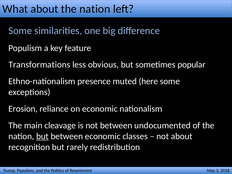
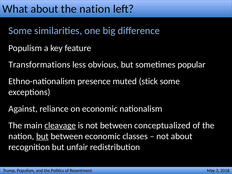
here: here -> stick
Erosion: Erosion -> Against
cleavage underline: none -> present
undocumented: undocumented -> conceptualized
rarely: rarely -> unfair
